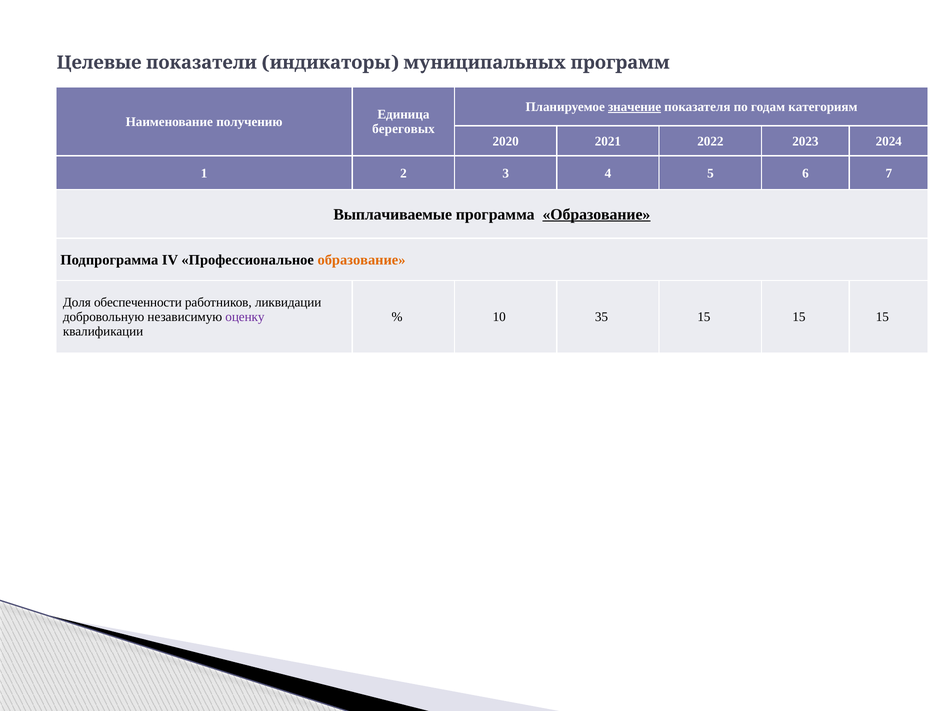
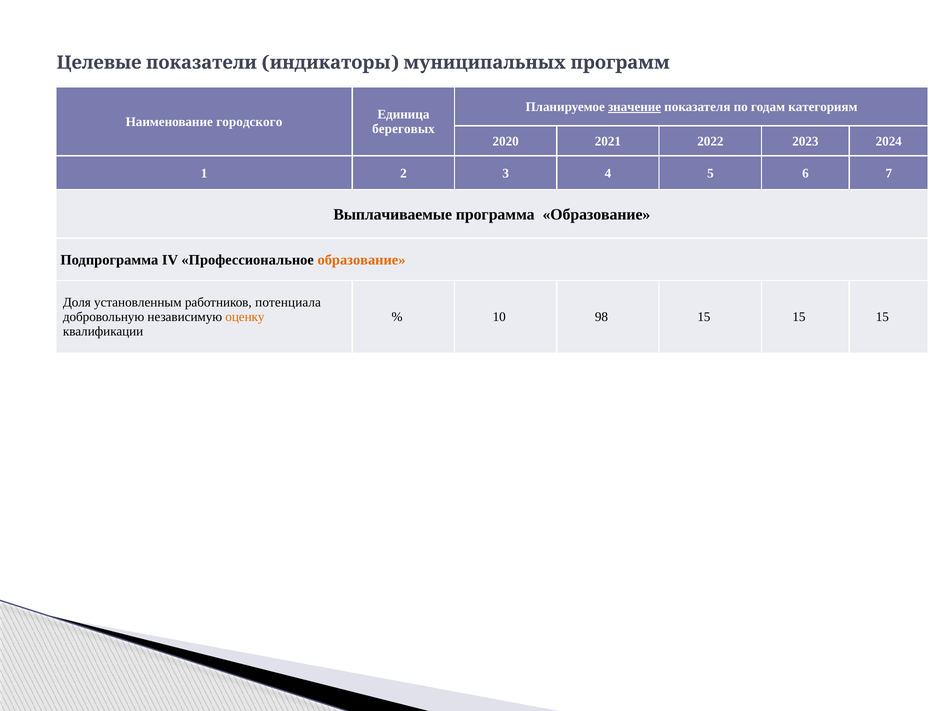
получению: получению -> городского
Образование at (596, 214) underline: present -> none
обеспеченности: обеспеченности -> установленным
ликвидации: ликвидации -> потенциала
оценку colour: purple -> orange
35: 35 -> 98
